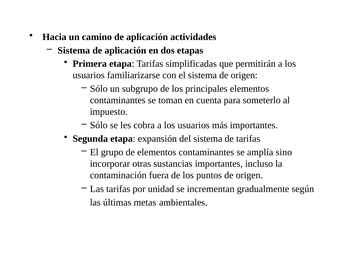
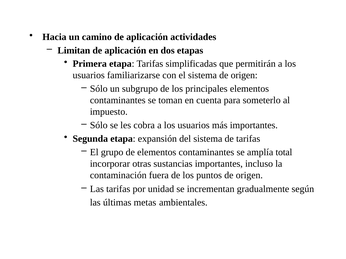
Sistema at (74, 50): Sistema -> Limitan
sino: sino -> total
